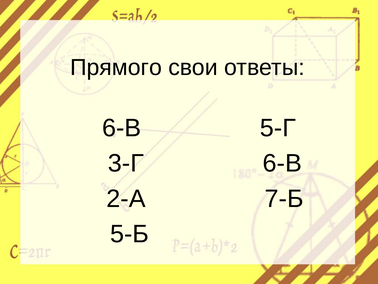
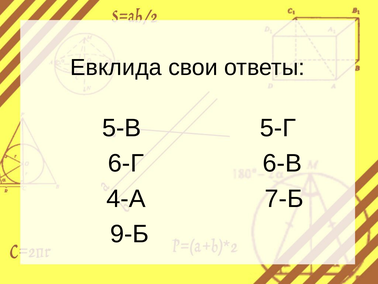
Прямого: Прямого -> Евклида
6-В at (122, 128): 6-В -> 5-В
3-Г: 3-Г -> 6-Г
2-А: 2-А -> 4-А
5-Б: 5-Б -> 9-Б
